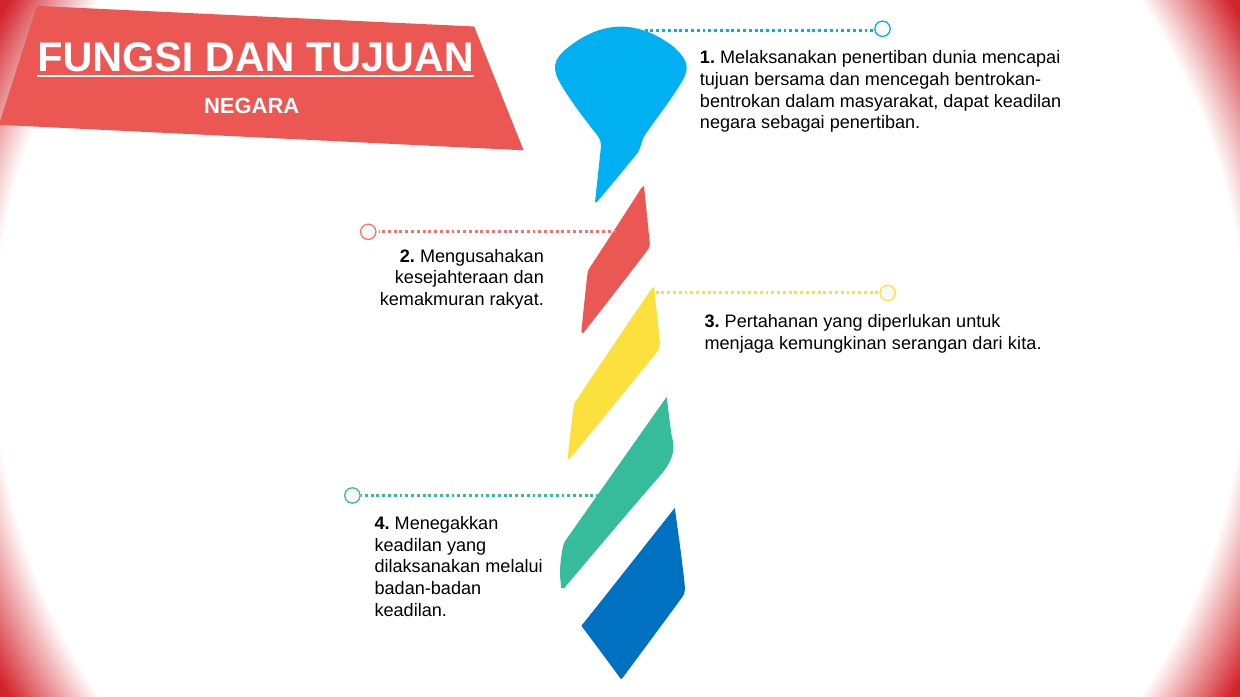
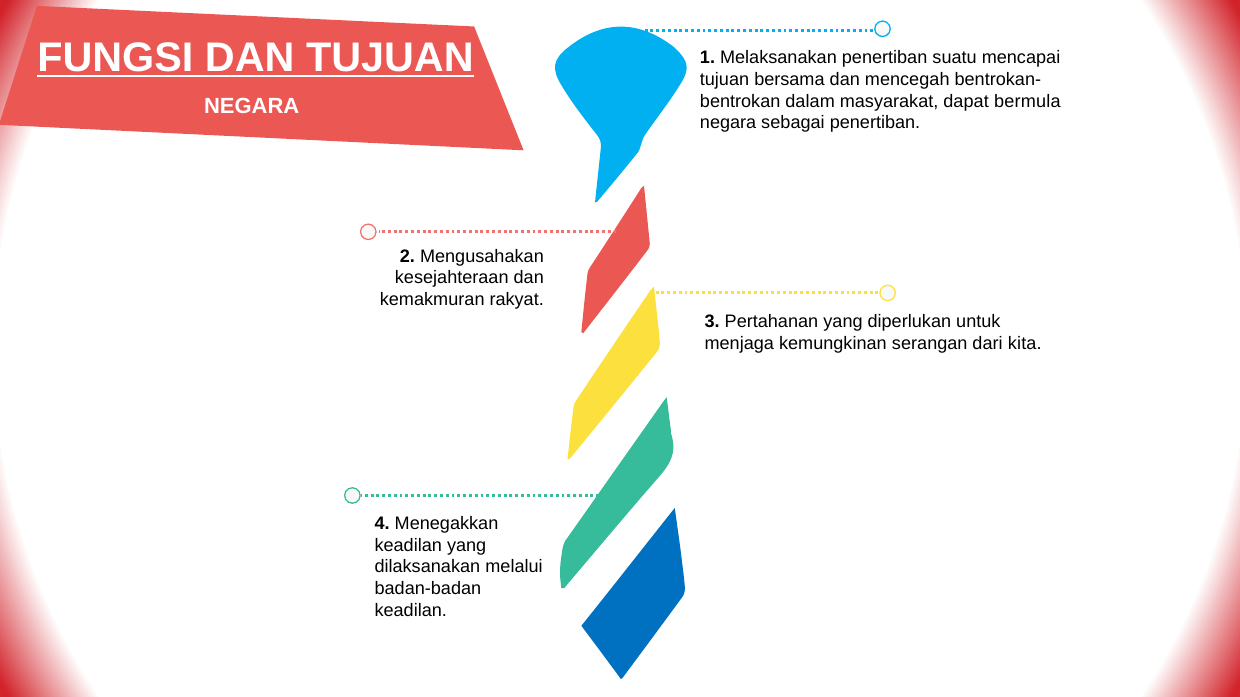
dunia: dunia -> suatu
dapat keadilan: keadilan -> bermula
